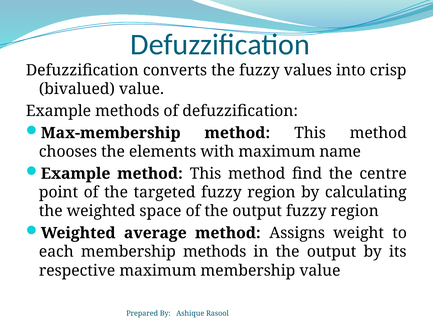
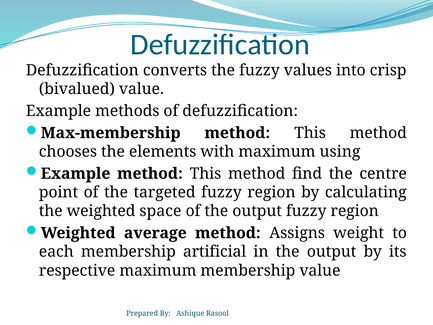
name: name -> using
membership methods: methods -> artificial
